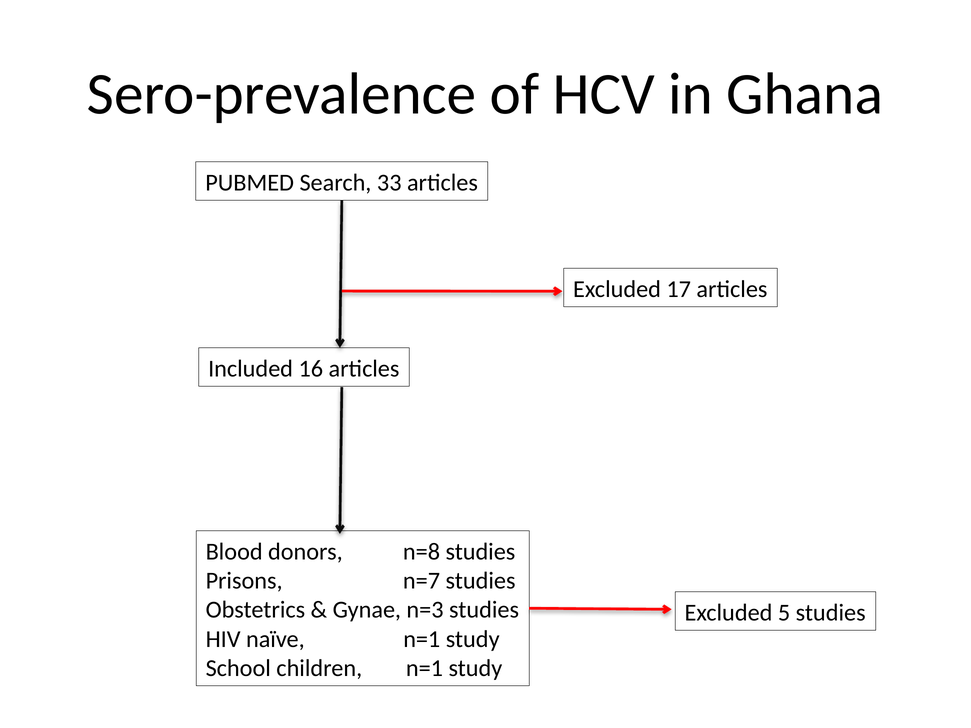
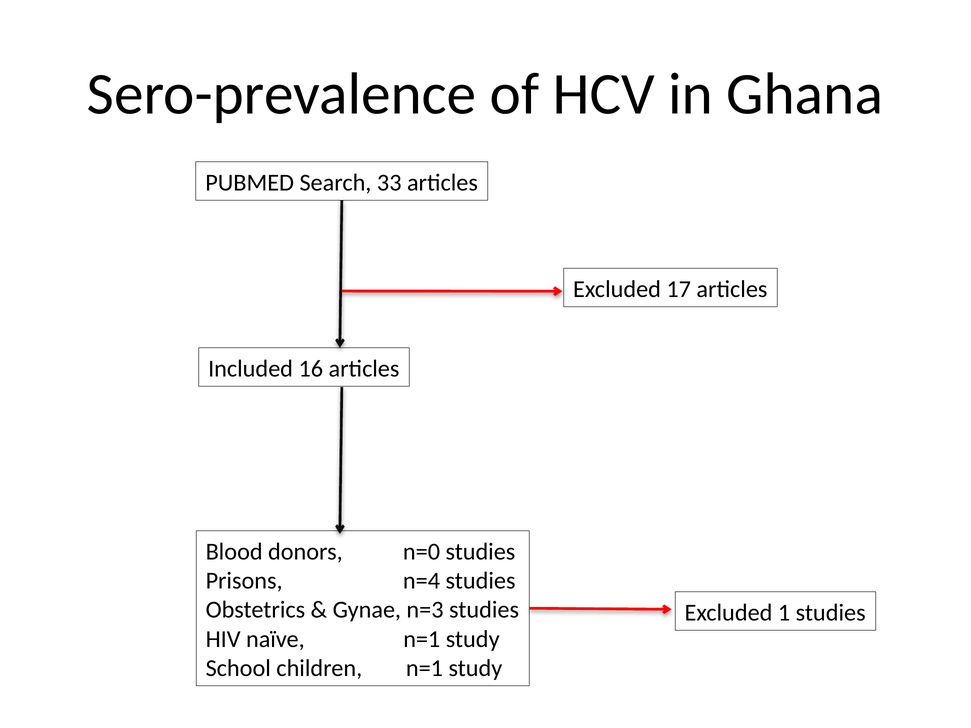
n=8: n=8 -> n=0
n=7: n=7 -> n=4
5: 5 -> 1
